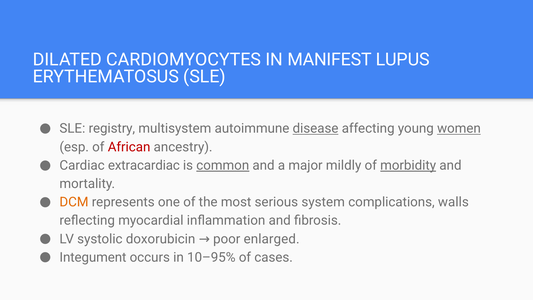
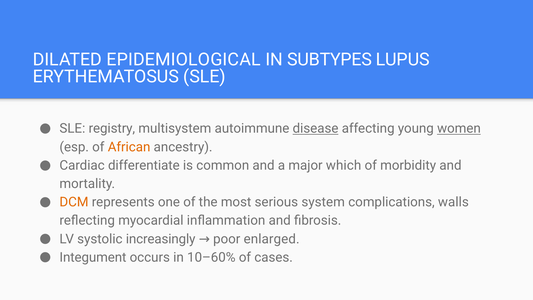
CARDIOMYOCYTES: CARDIOMYOCYTES -> EPIDEMIOLOGICAL
MANIFEST: MANIFEST -> SUBTYPES
African colour: red -> orange
extracardiac: extracardiac -> differentiate
common underline: present -> none
mildly: mildly -> which
morbidity underline: present -> none
doxorubicin: doxorubicin -> increasingly
10–95%: 10–95% -> 10–60%
